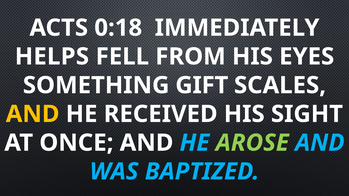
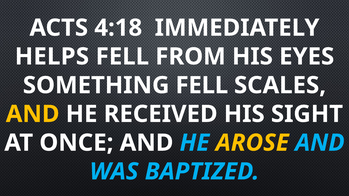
0:18: 0:18 -> 4:18
SOMETHING GIFT: GIFT -> FELL
AROSE colour: light green -> yellow
